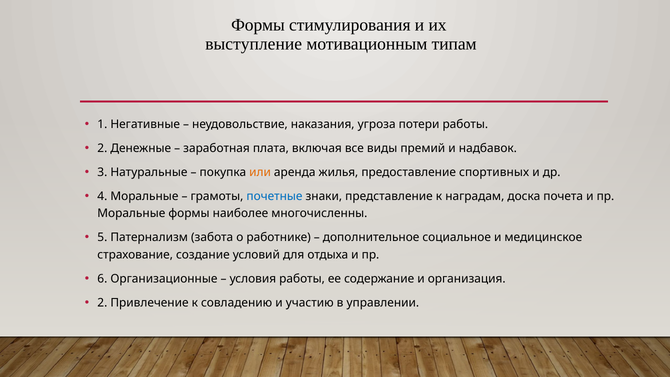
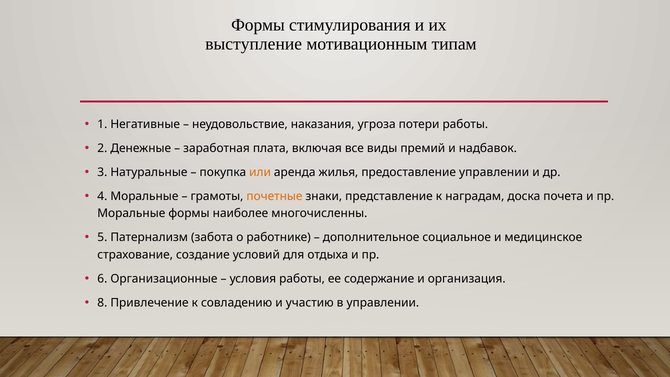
предоставление спортивных: спортивных -> управлении
почетные colour: blue -> orange
2 at (102, 303): 2 -> 8
